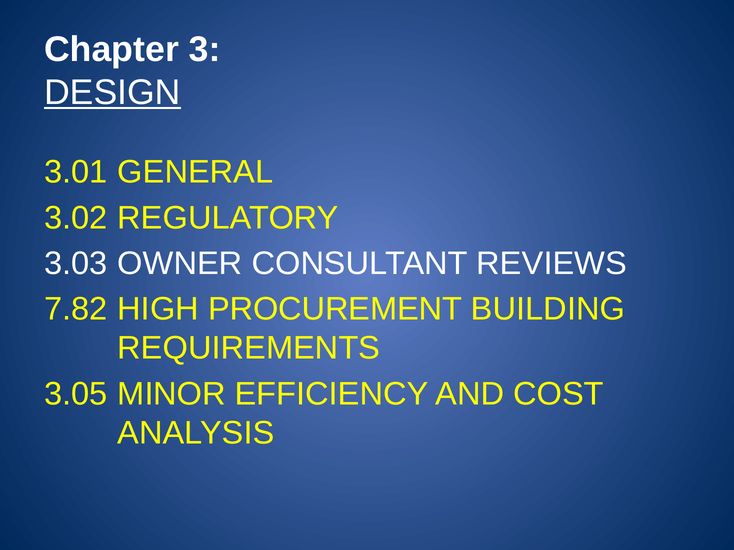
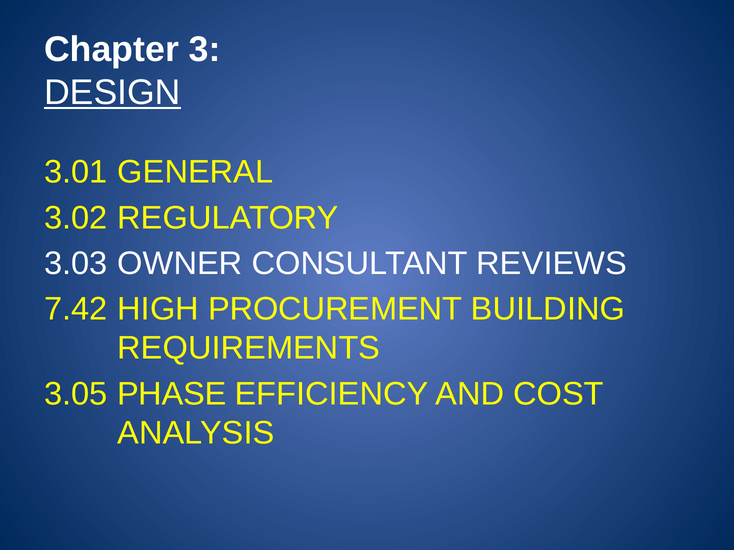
7.82: 7.82 -> 7.42
MINOR: MINOR -> PHASE
